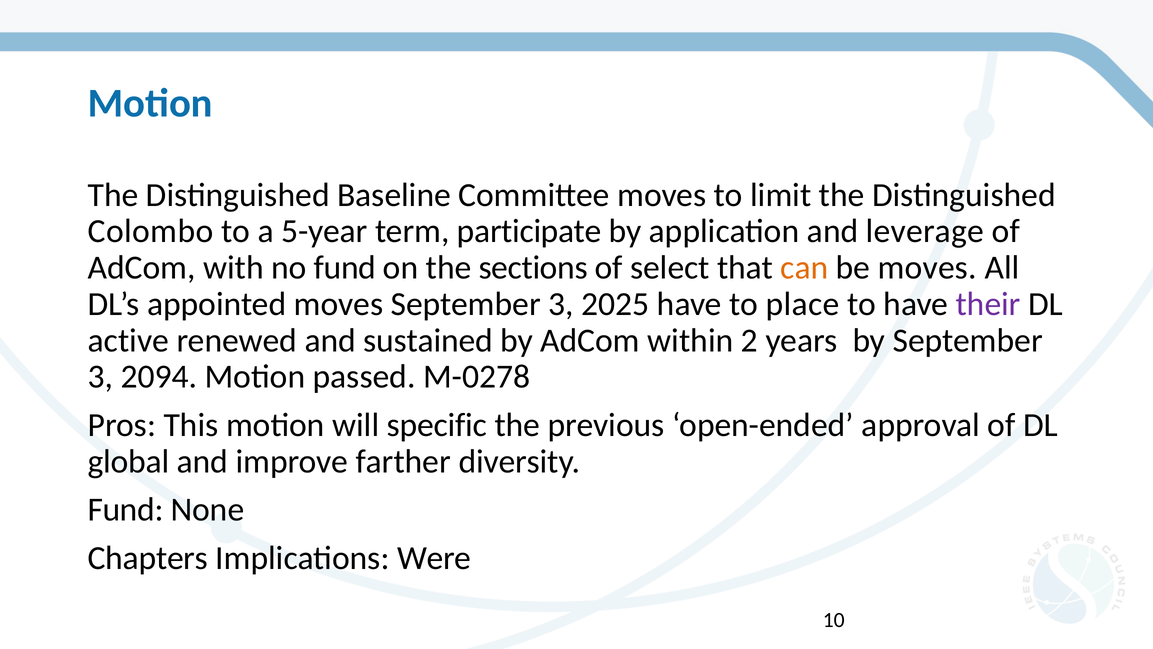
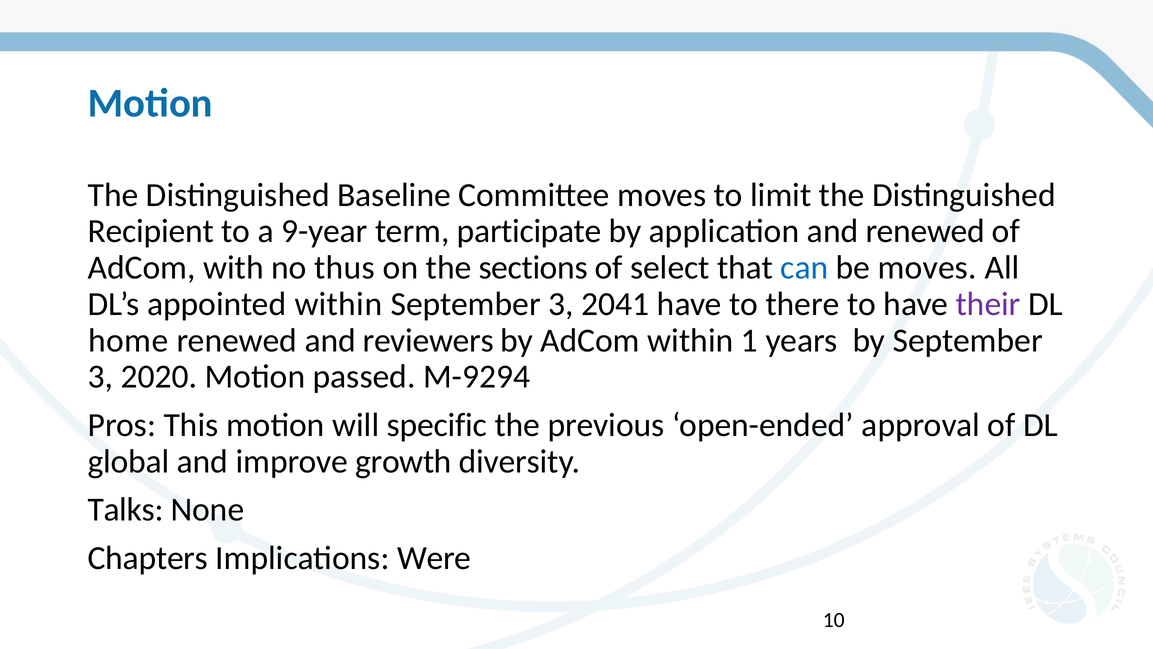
Colombo: Colombo -> Recipient
5-year: 5-year -> 9-year
and leverage: leverage -> renewed
no fund: fund -> thus
can colour: orange -> blue
appointed moves: moves -> within
2025: 2025 -> 2041
place: place -> there
active: active -> home
sustained: sustained -> reviewers
2: 2 -> 1
2094: 2094 -> 2020
M-0278: M-0278 -> M-9294
farther: farther -> growth
Fund at (126, 510): Fund -> Talks
